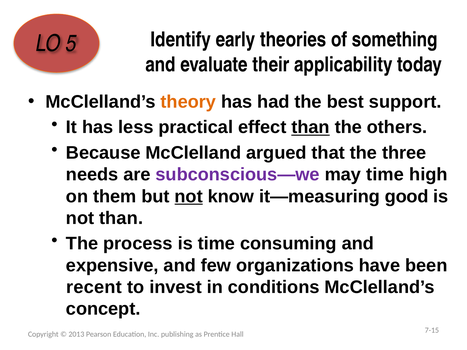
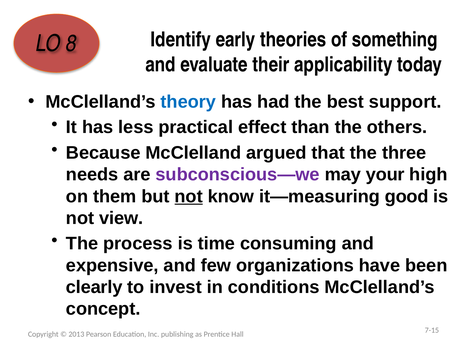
5: 5 -> 8
theory colour: orange -> blue
than at (311, 127) underline: present -> none
may time: time -> your
not than: than -> view
recent: recent -> clearly
